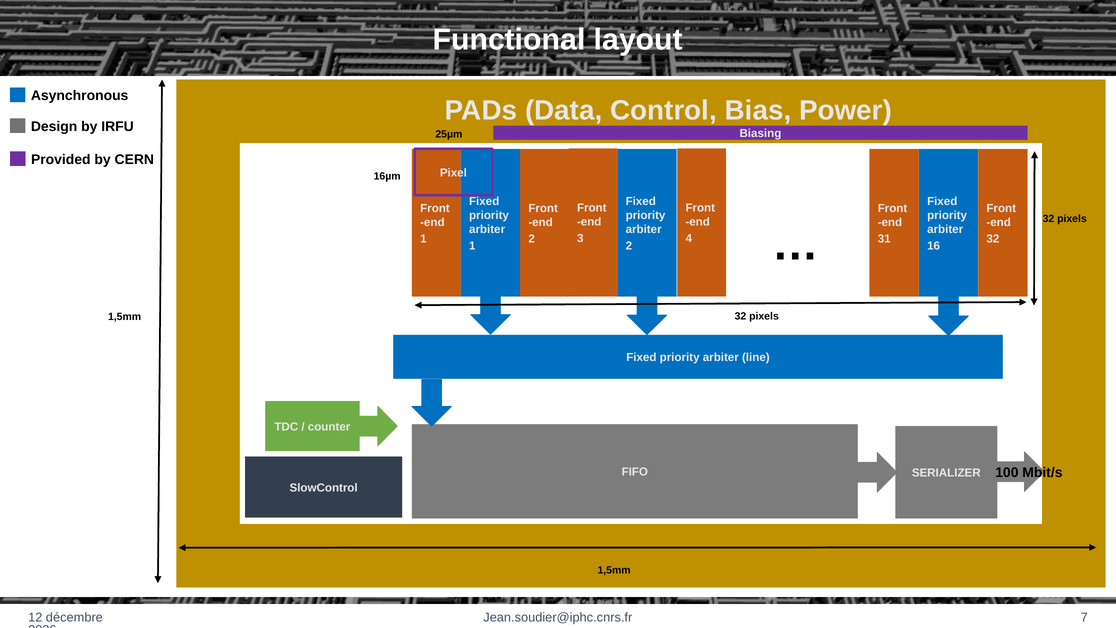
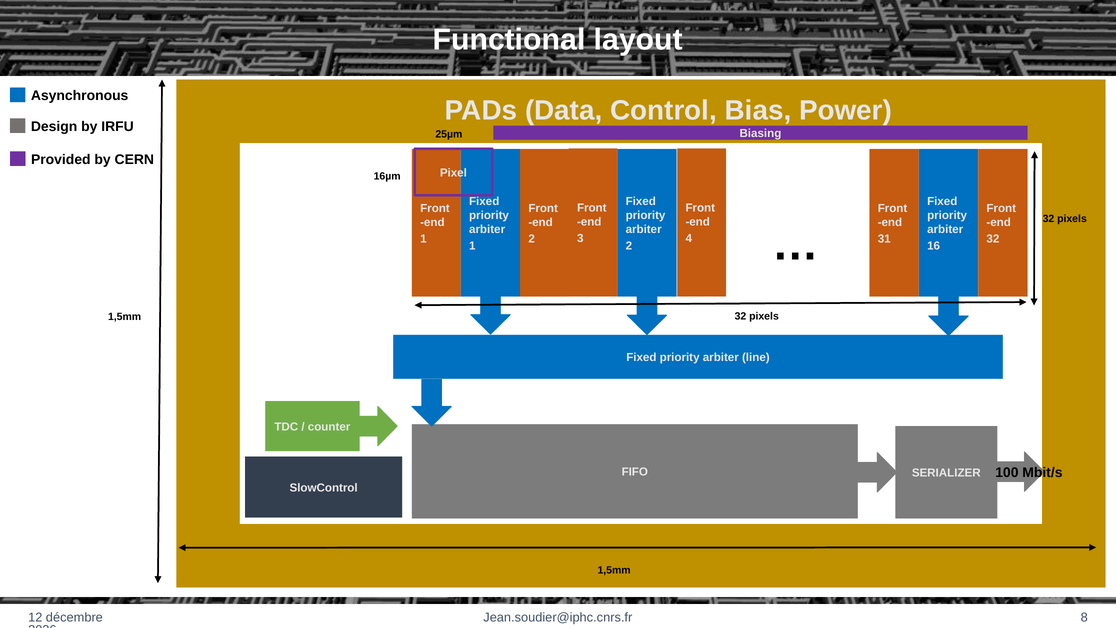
7: 7 -> 8
